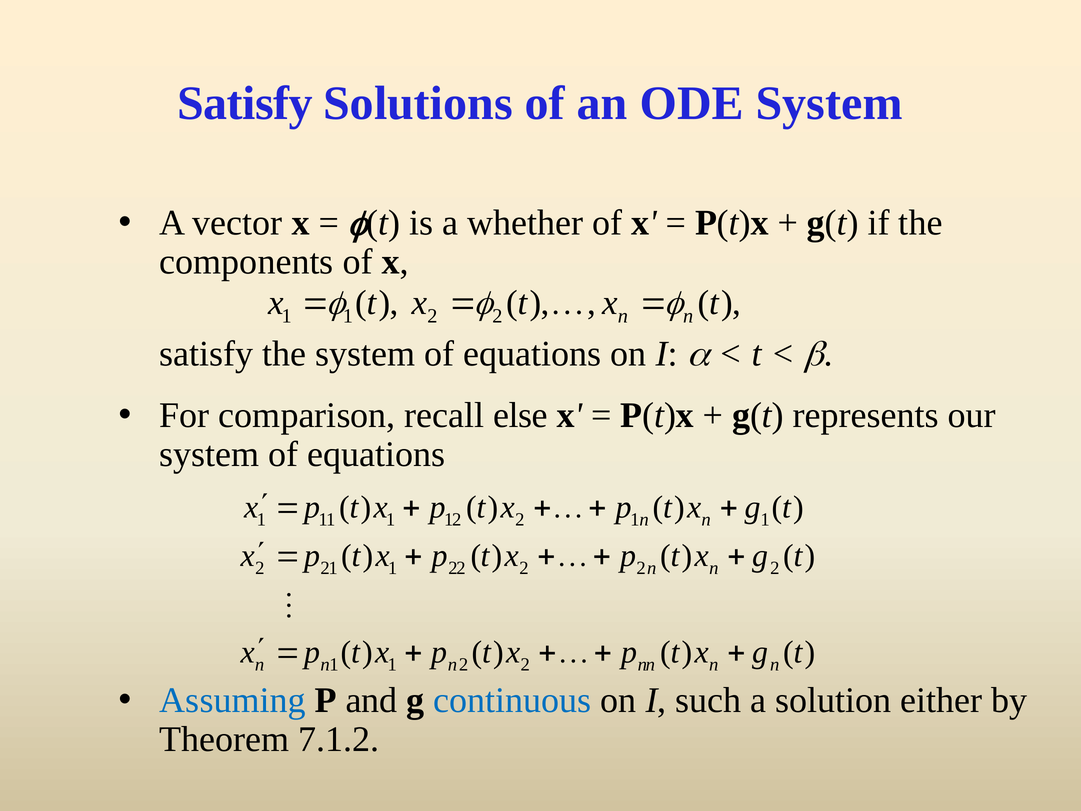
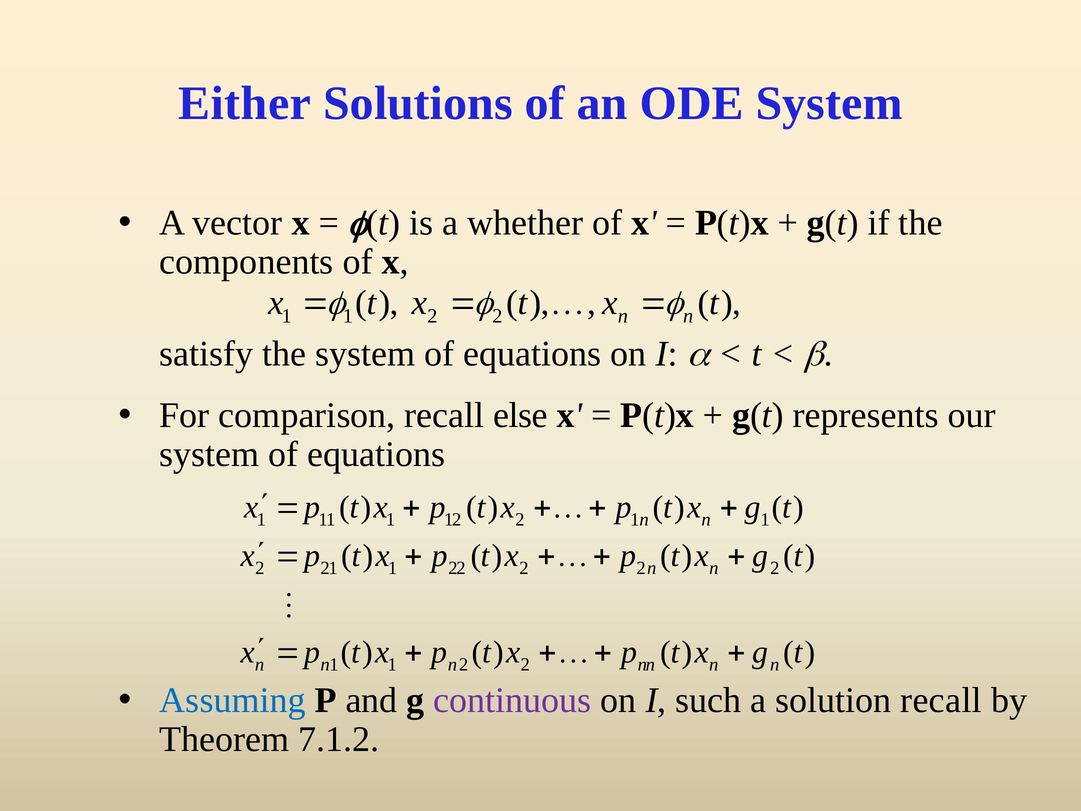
Satisfy at (245, 103): Satisfy -> Either
continuous colour: blue -> purple
solution either: either -> recall
